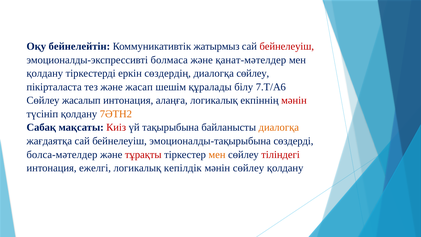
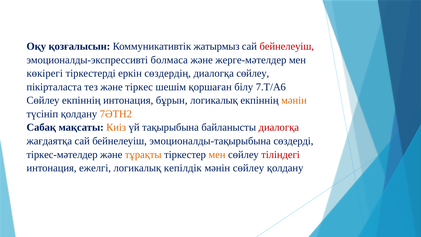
бейнелейтін: бейнелейтін -> қозғалысын
қанат-мәтелдер: қанат-мәтелдер -> жерге-мәтелдер
қолдану at (45, 73): қолдану -> көкірегі
жасап: жасап -> тіркес
құралады: құралады -> қоршаған
Сөйлеу жасалып: жасалып -> екпіннің
алаңға: алаңға -> бұрын
мәнін at (294, 100) colour: red -> orange
Киіз colour: red -> orange
диалогқа at (279, 127) colour: orange -> red
болса-мәтелдер: болса-мәтелдер -> тіркес-мәтелдер
тұрақты colour: red -> orange
